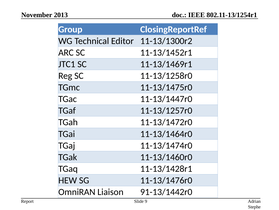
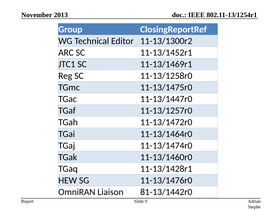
91-13/1442r0: 91-13/1442r0 -> 81-13/1442r0
